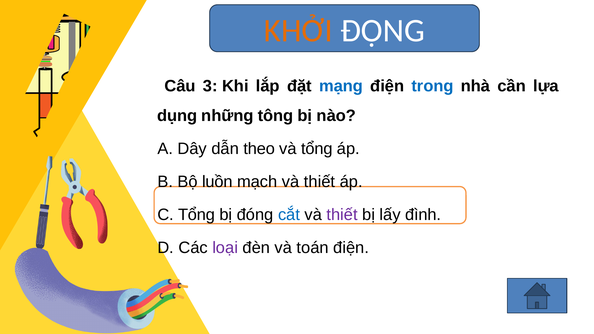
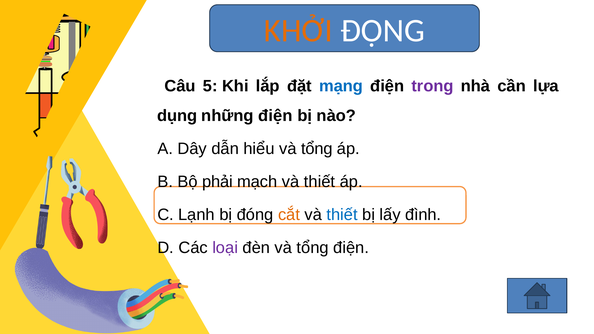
3: 3 -> 5
trong colour: blue -> purple
những tông: tông -> điện
theo: theo -> hiểu
luồn: luồn -> phải
C Tổng: Tổng -> Lạnh
cắt colour: blue -> orange
thiết at (342, 215) colour: purple -> blue
đèn và toán: toán -> tổng
